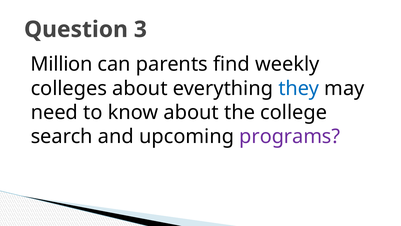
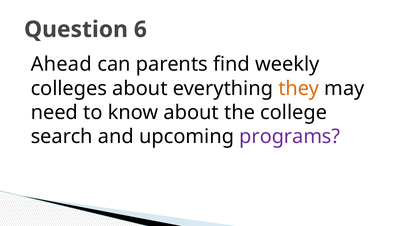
3: 3 -> 6
Million: Million -> Ahead
they colour: blue -> orange
